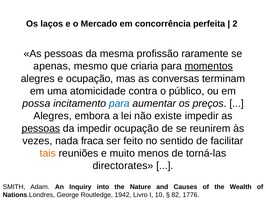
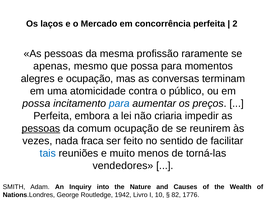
que criaria: criaria -> possa
momentos underline: present -> none
Alegres at (53, 116): Alegres -> Perfeita
existe: existe -> criaria
da impedir: impedir -> comum
tais colour: orange -> blue
directorates: directorates -> vendedores
